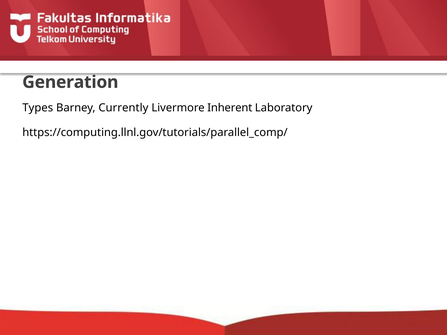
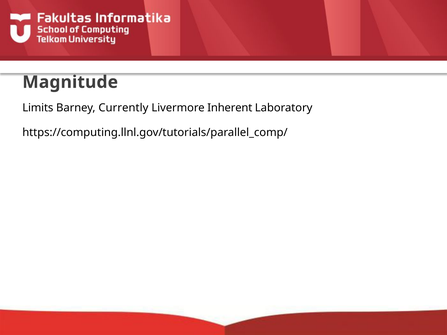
Generation: Generation -> Magnitude
Types: Types -> Limits
